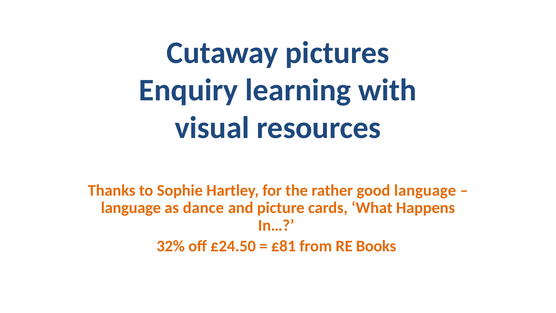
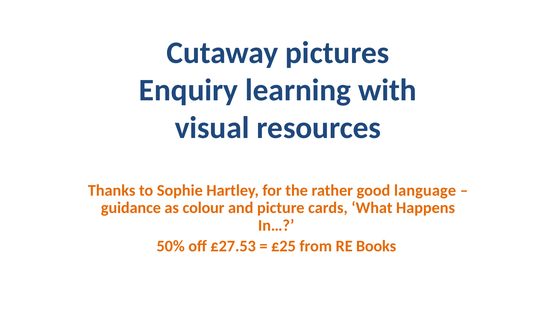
language at (131, 208): language -> guidance
dance: dance -> colour
32%: 32% -> 50%
£24.50: £24.50 -> £27.53
£81: £81 -> £25
